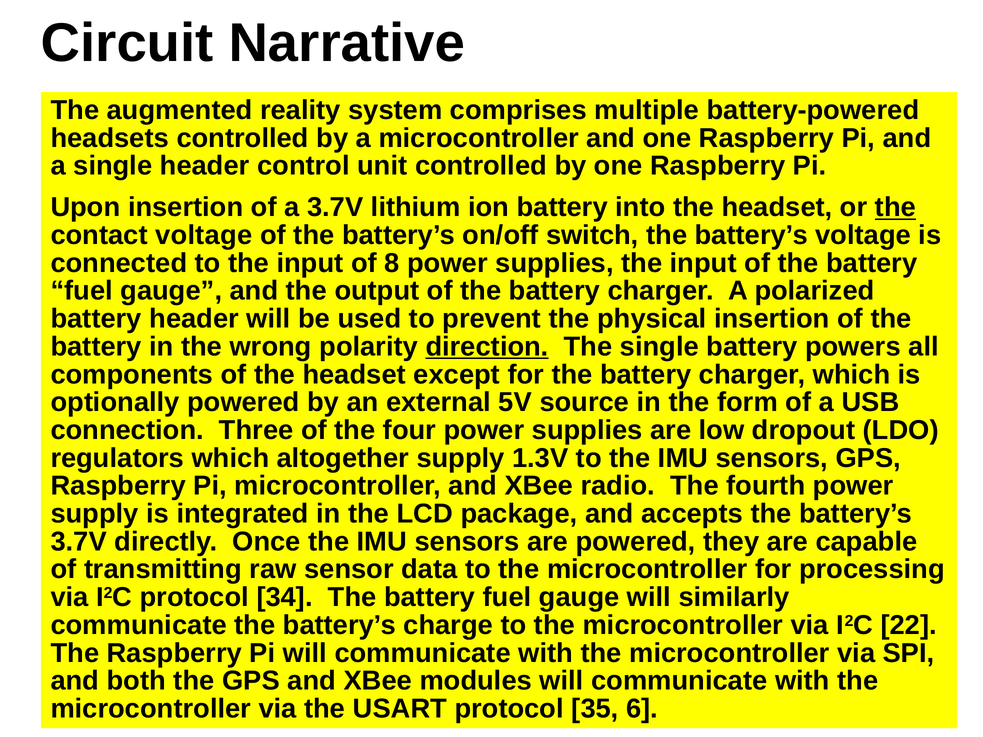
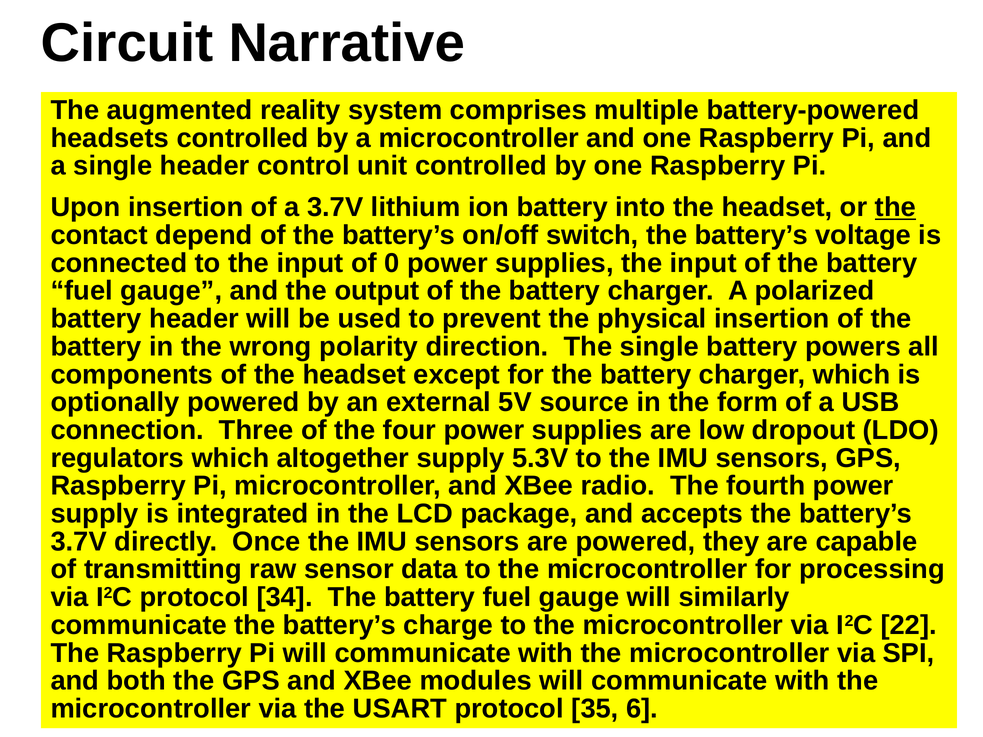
contact voltage: voltage -> depend
8: 8 -> 0
direction underline: present -> none
1.3V: 1.3V -> 5.3V
